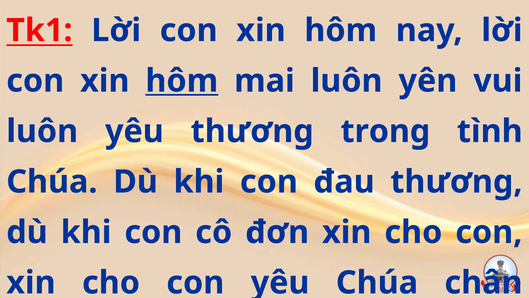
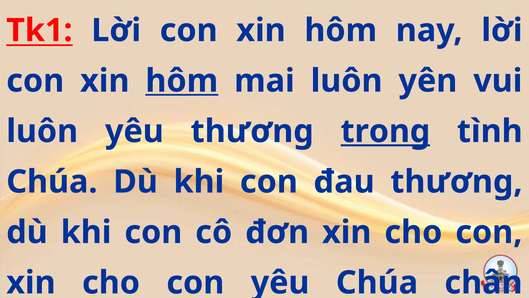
trong underline: none -> present
